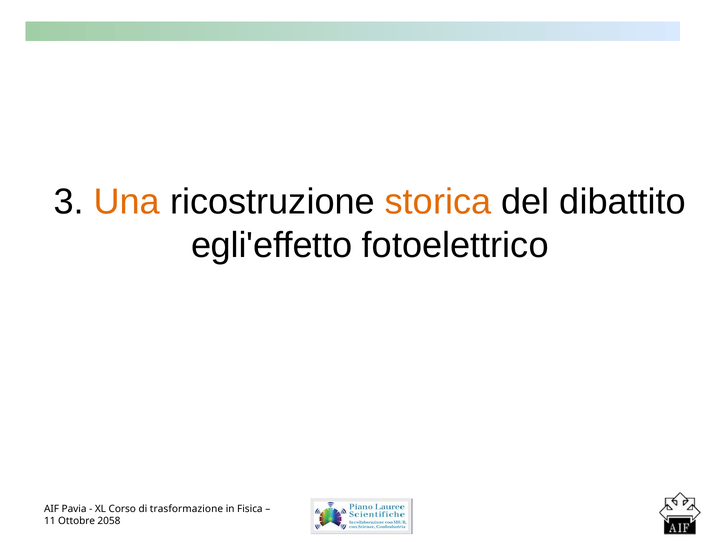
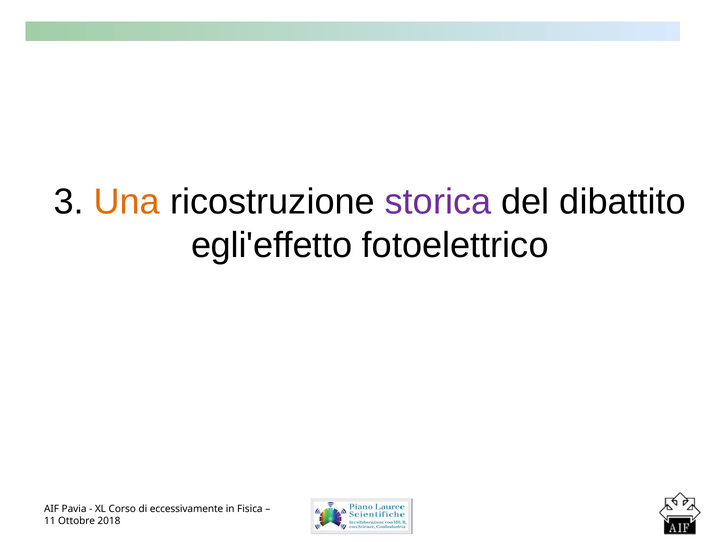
storica colour: orange -> purple
trasformazione: trasformazione -> eccessivamente
2058: 2058 -> 2018
